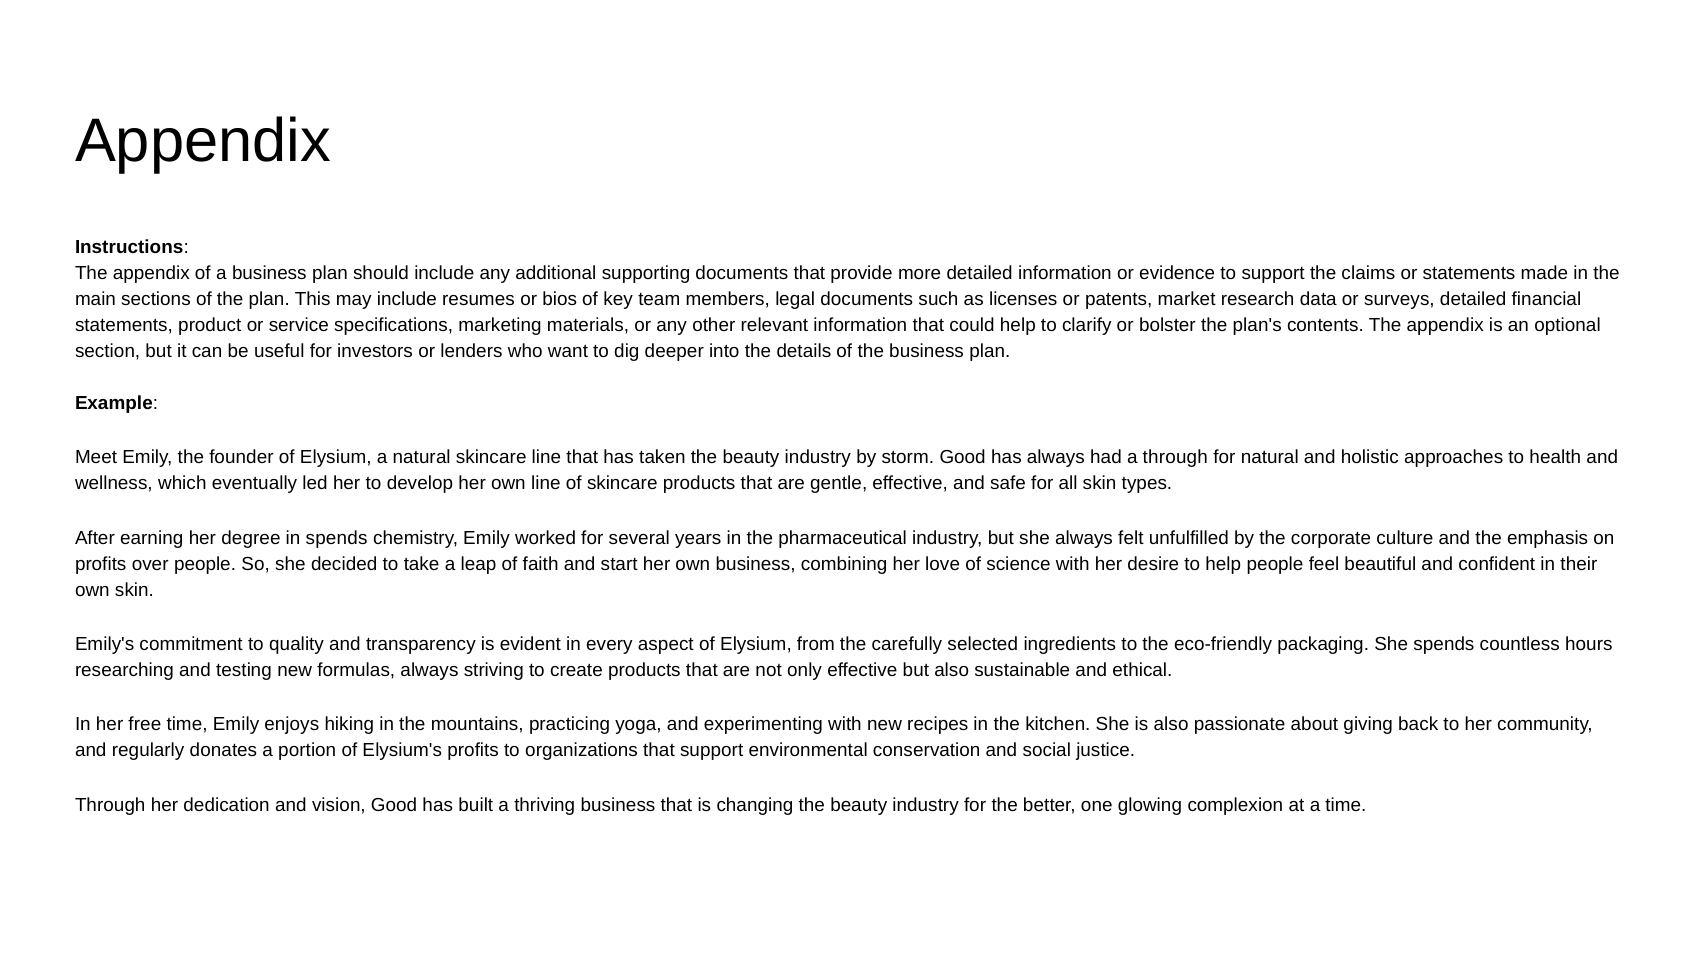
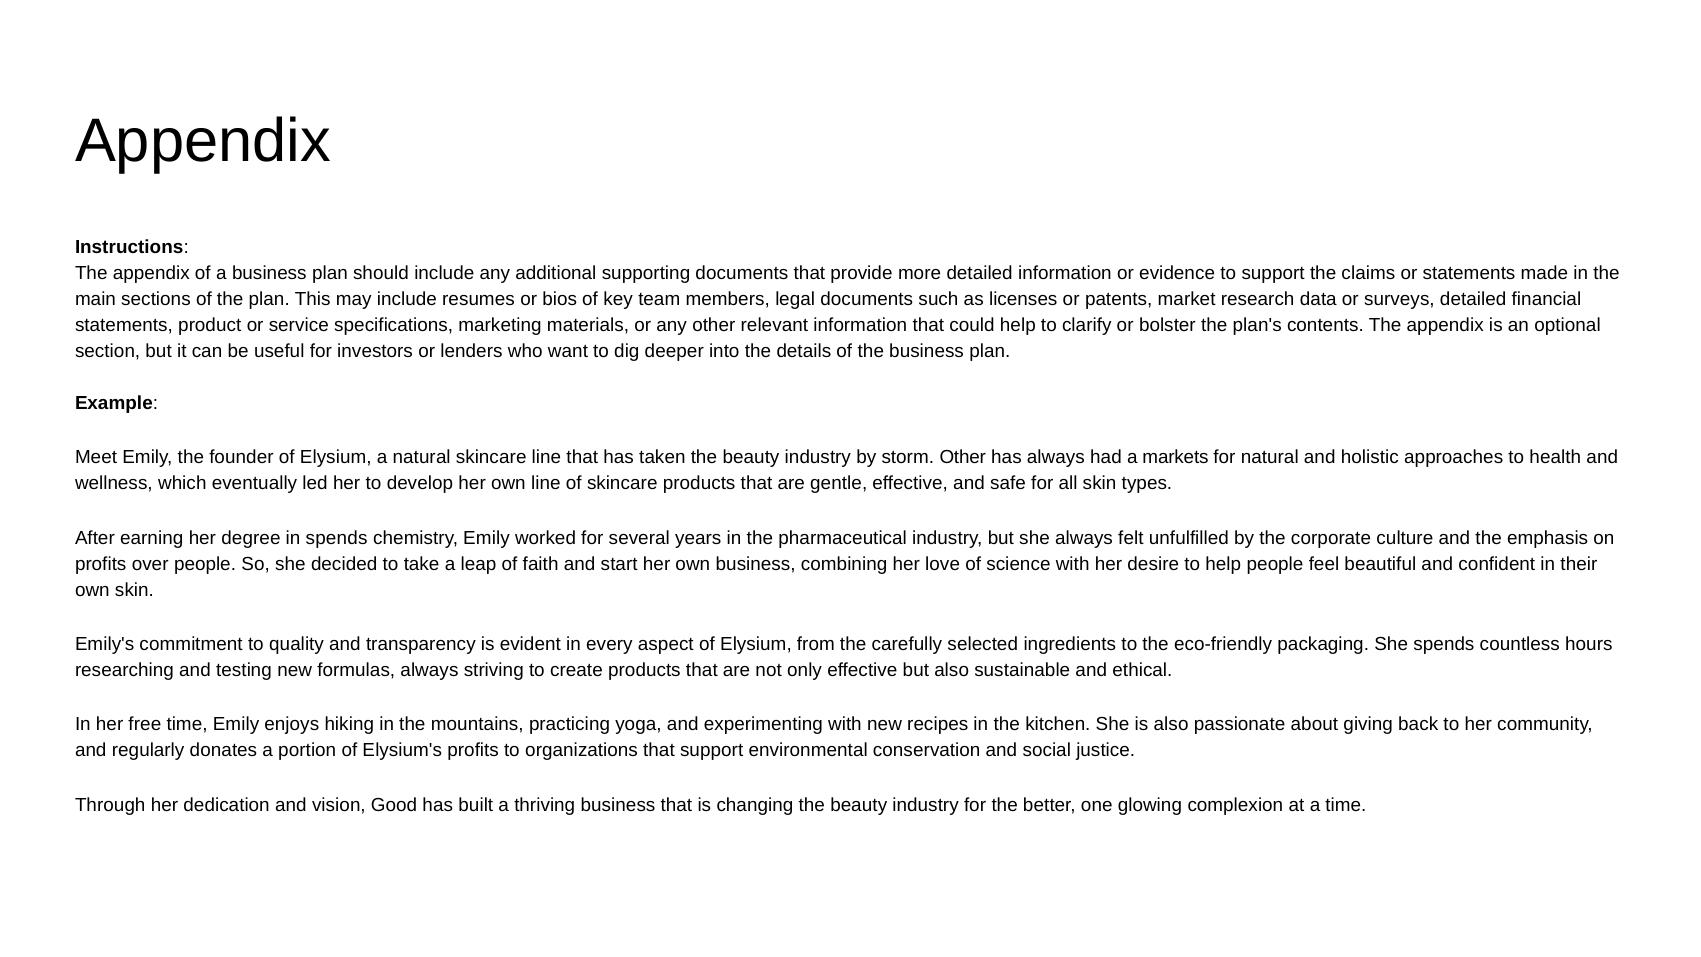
storm Good: Good -> Other
a through: through -> markets
